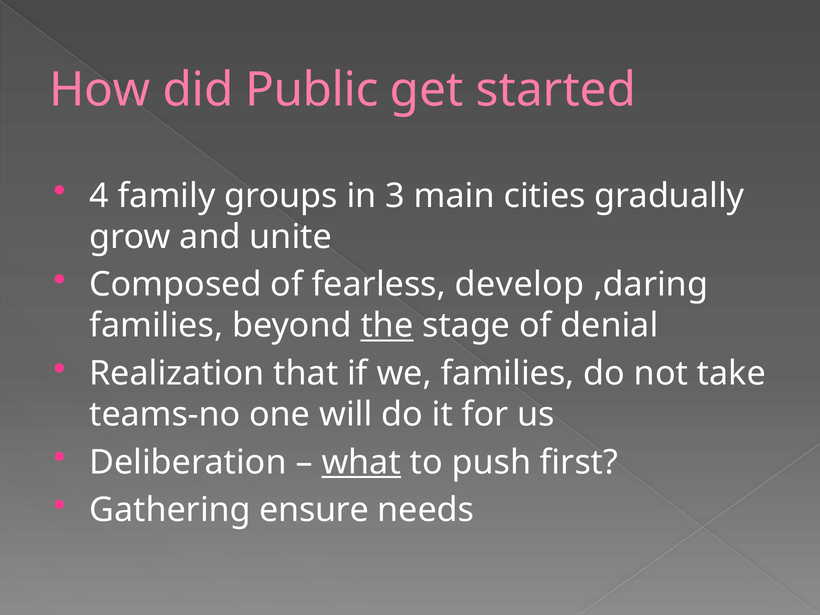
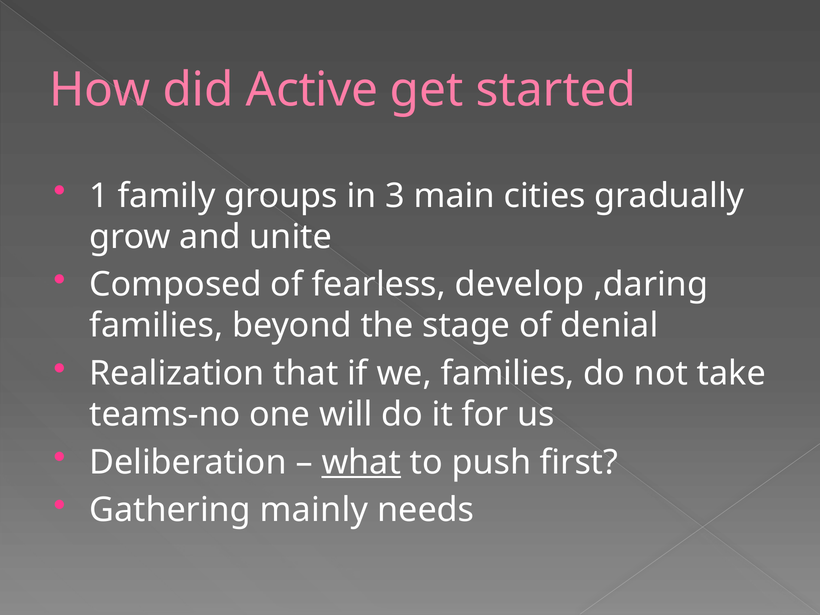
Public: Public -> Active
4: 4 -> 1
the underline: present -> none
ensure: ensure -> mainly
